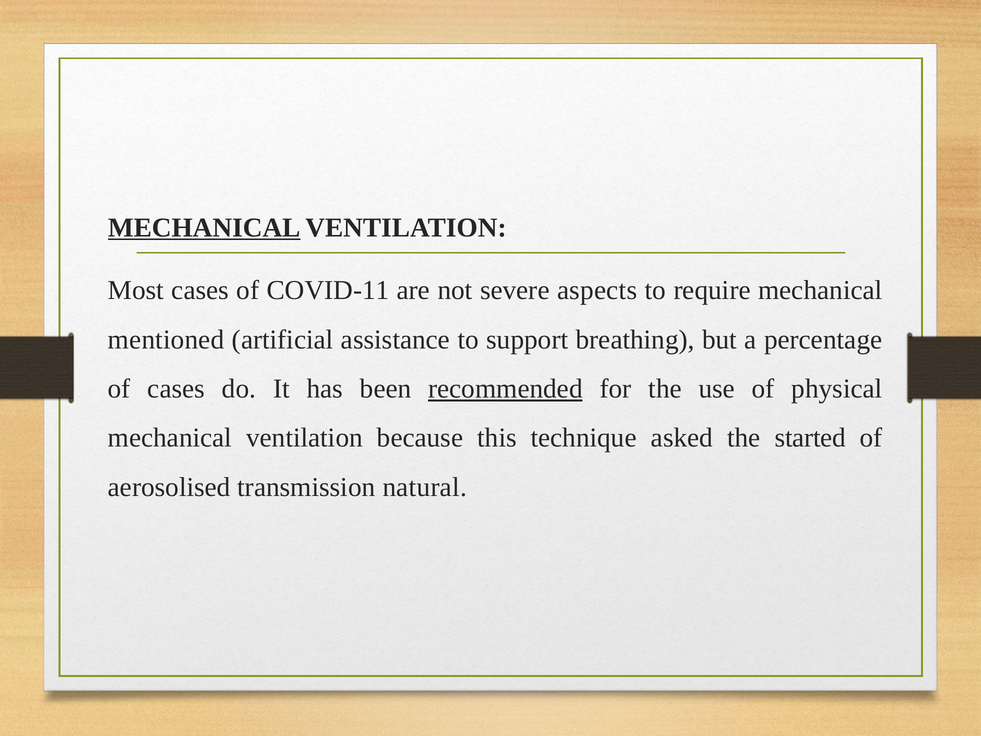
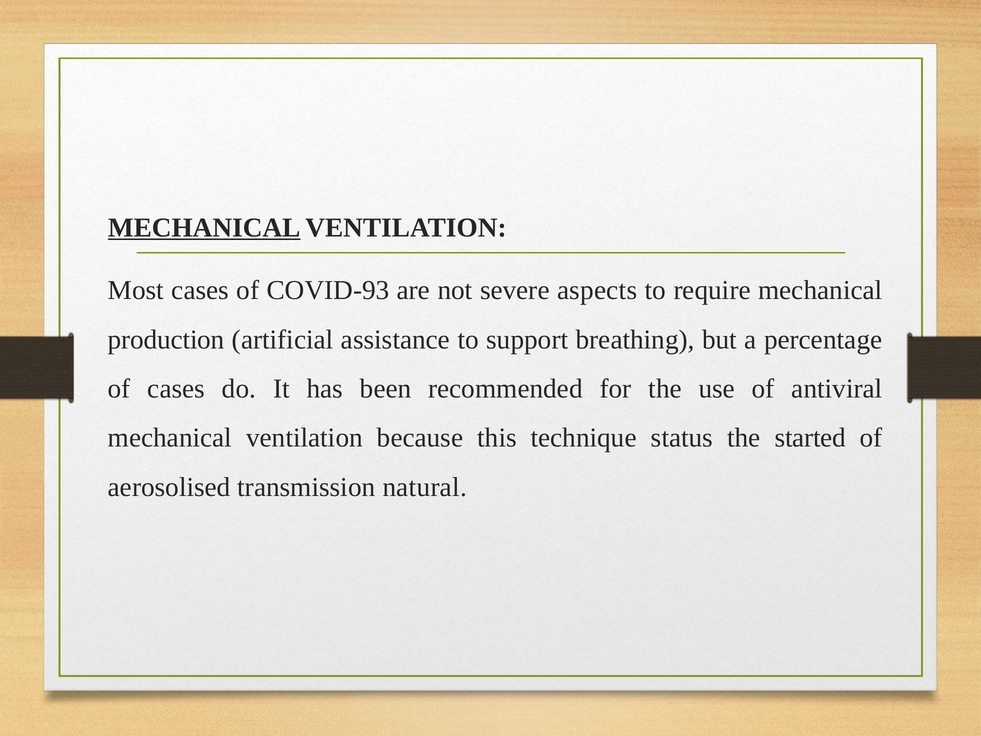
COVID-11: COVID-11 -> COVID-93
mentioned: mentioned -> production
recommended underline: present -> none
physical: physical -> antiviral
asked: asked -> status
